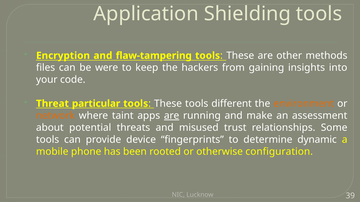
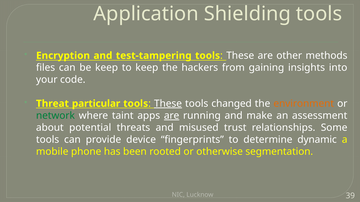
flaw-tampering: flaw-tampering -> test-tampering
be were: were -> keep
These at (168, 104) underline: none -> present
different: different -> changed
network colour: orange -> green
configuration: configuration -> segmentation
